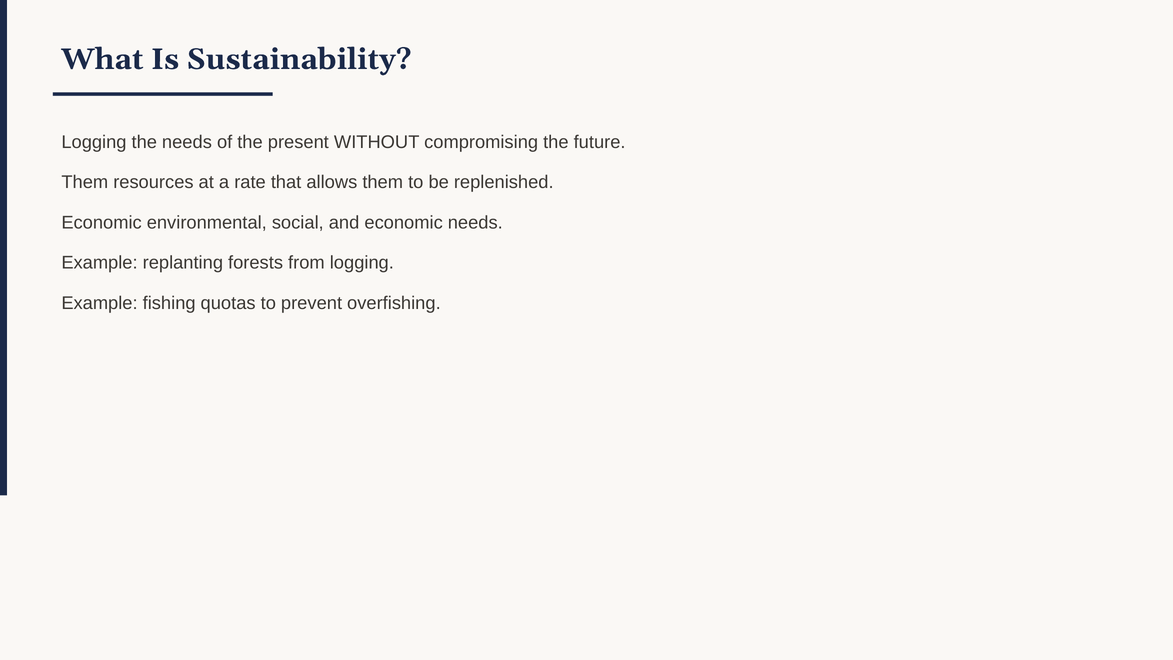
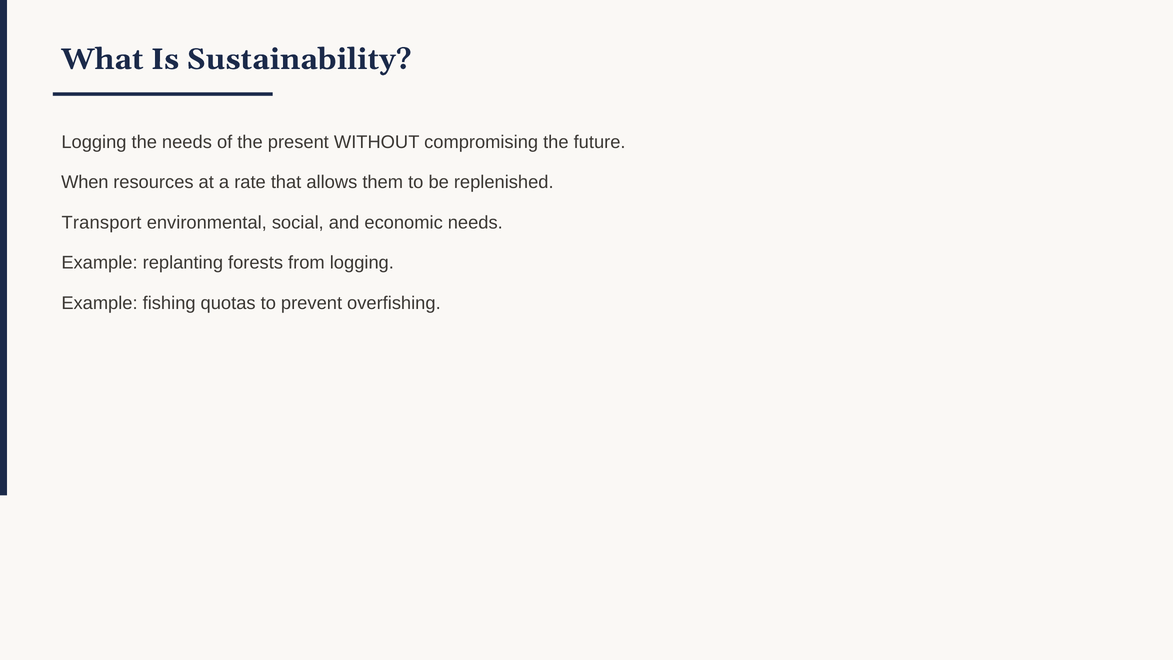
Them at (85, 182): Them -> When
Economic at (102, 223): Economic -> Transport
